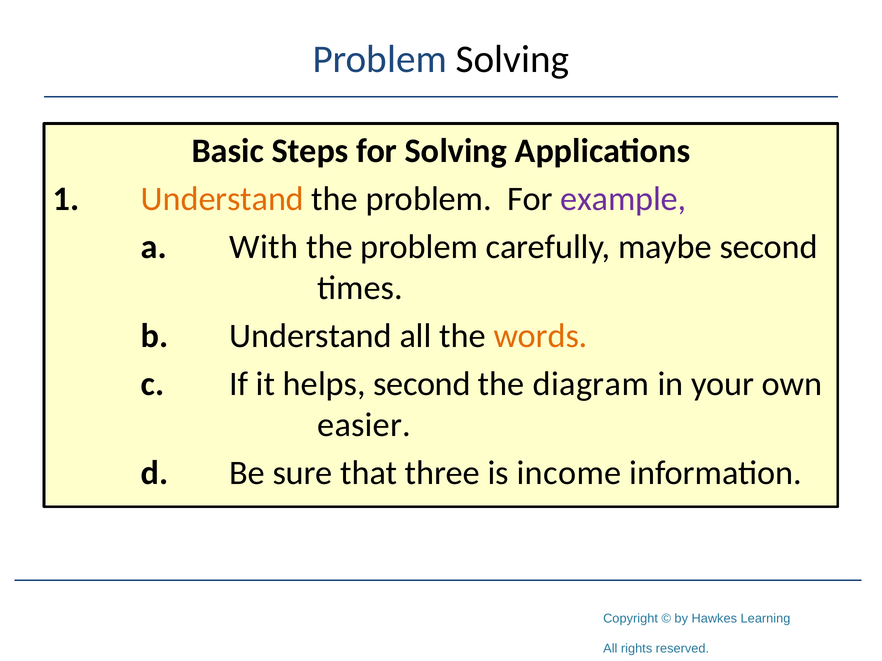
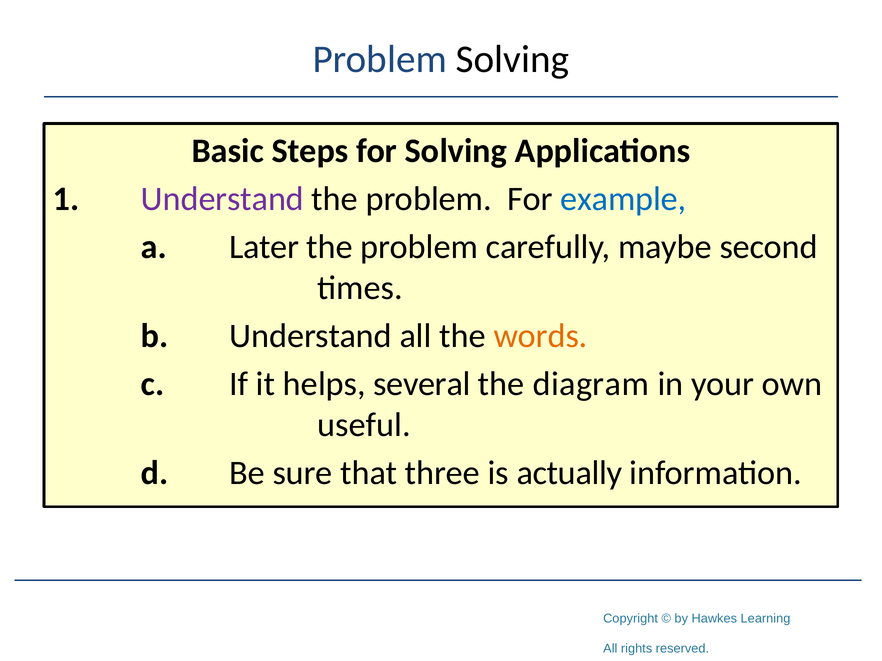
Understand at (222, 199) colour: orange -> purple
example colour: purple -> blue
With: With -> Later
helps second: second -> several
easier: easier -> useful
income: income -> actually
